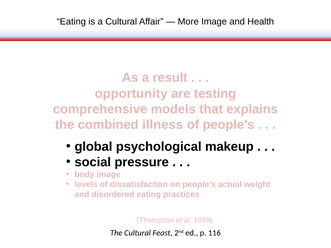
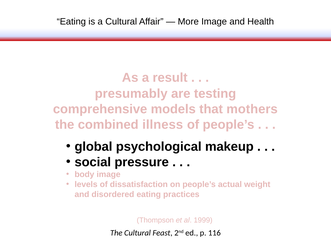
opportunity: opportunity -> presumably
explains: explains -> mothers
